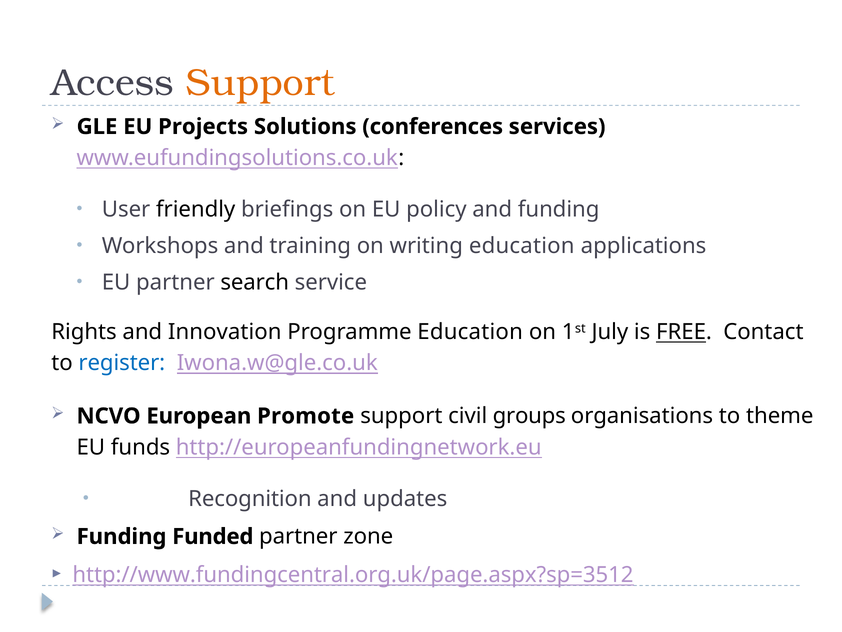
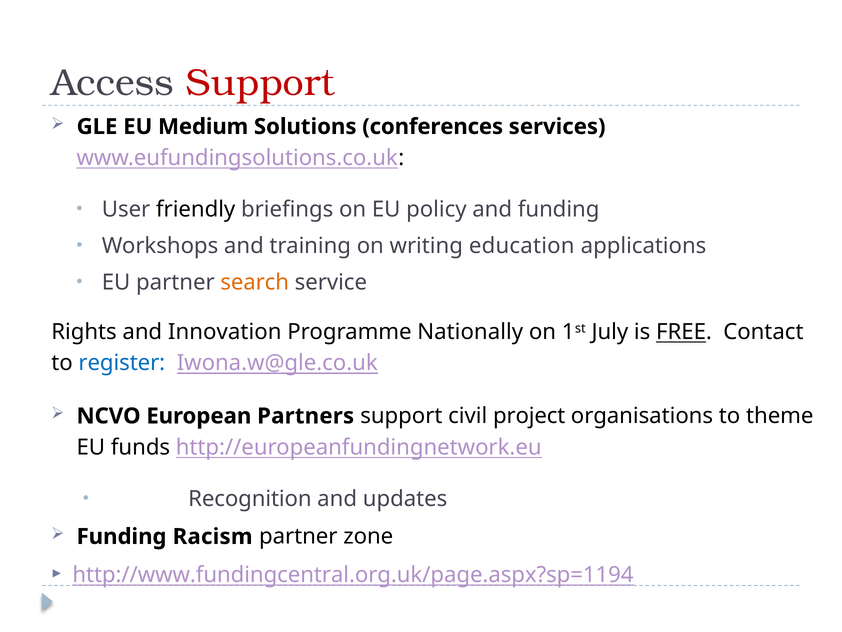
Support at (260, 83) colour: orange -> red
Projects: Projects -> Medium
search colour: black -> orange
Programme Education: Education -> Nationally
Promote: Promote -> Partners
groups: groups -> project
Funded: Funded -> Racism
http://www.fundingcentral.org.uk/page.aspx?sp=3512: http://www.fundingcentral.org.uk/page.aspx?sp=3512 -> http://www.fundingcentral.org.uk/page.aspx?sp=1194
